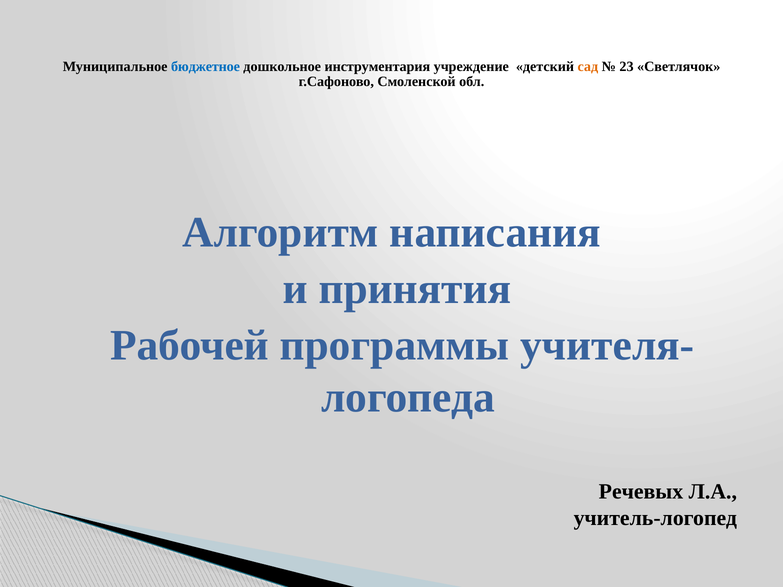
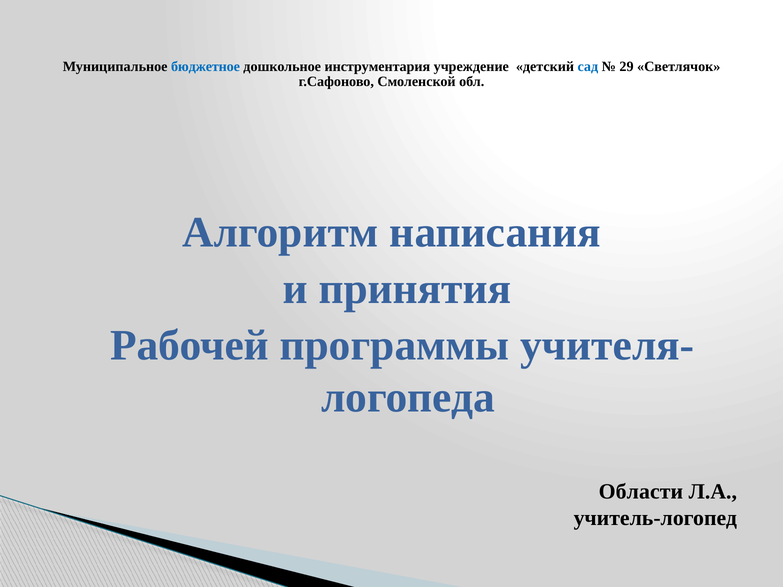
сад colour: orange -> blue
23: 23 -> 29
Речевых: Речевых -> Области
